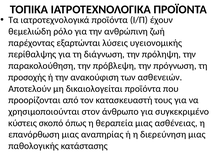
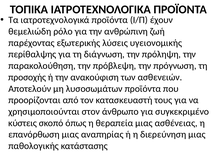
εξαρτώνται: εξαρτώνται -> εξωτερικής
δικαιολογείται: δικαιολογείται -> λυσοσωμάτων
